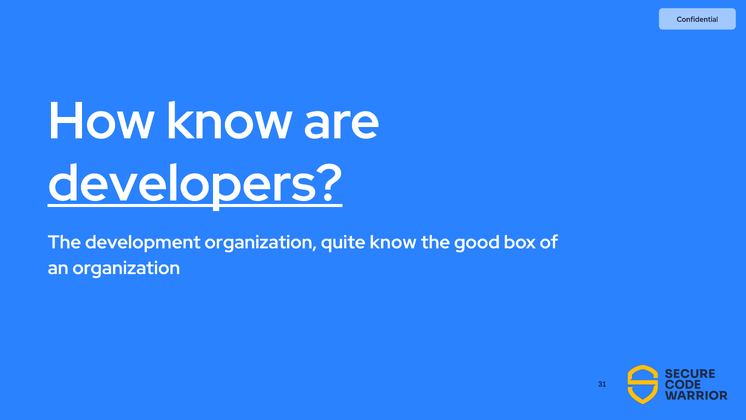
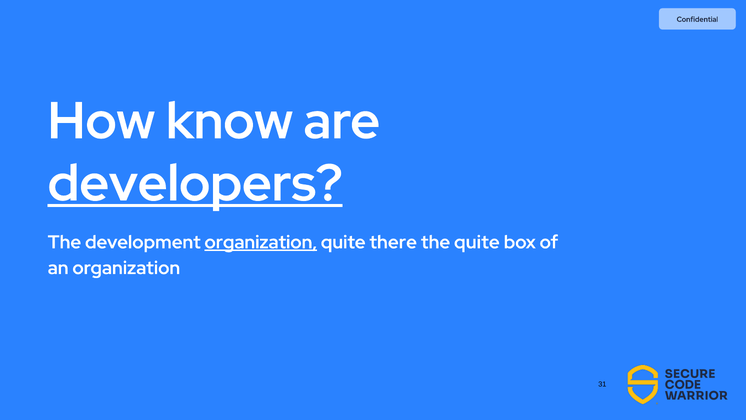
organization at (261, 242) underline: none -> present
quite know: know -> there
the good: good -> quite
